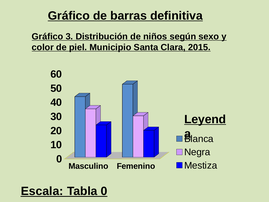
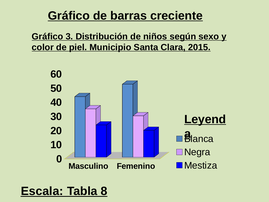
definitiva: definitiva -> creciente
Tabla 0: 0 -> 8
